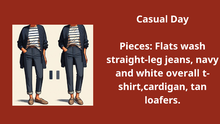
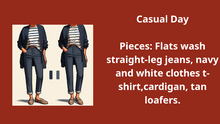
overall: overall -> clothes
